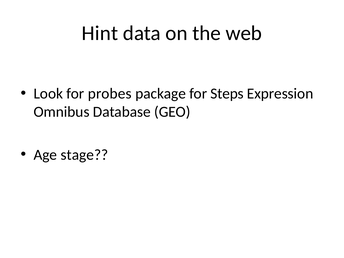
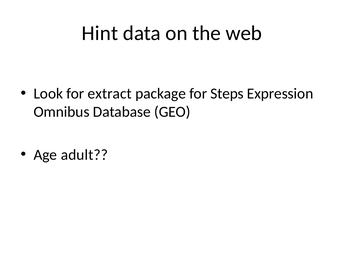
probes: probes -> extract
stage: stage -> adult
